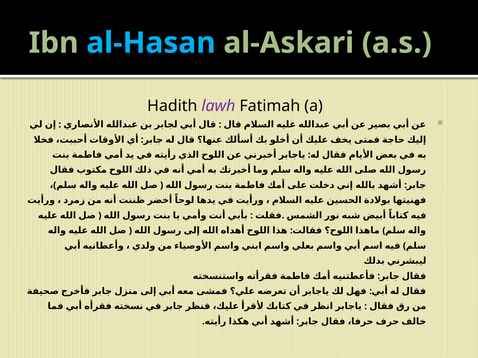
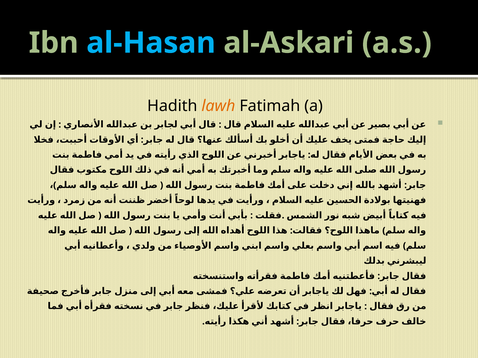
lawh colour: purple -> orange
